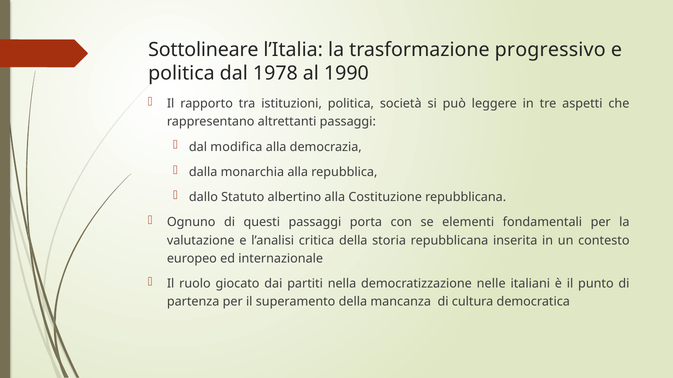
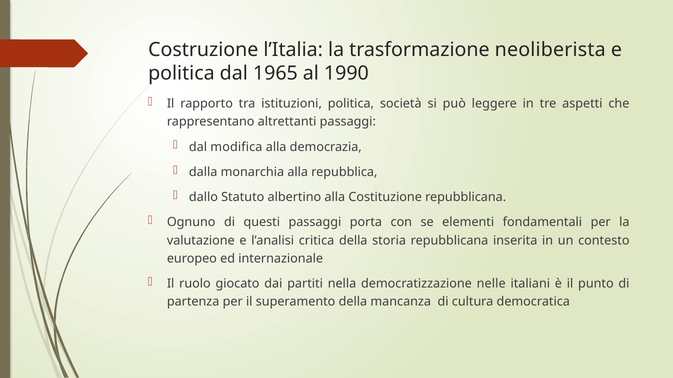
Sottolineare: Sottolineare -> Costruzione
progressivo: progressivo -> neoliberista
1978: 1978 -> 1965
